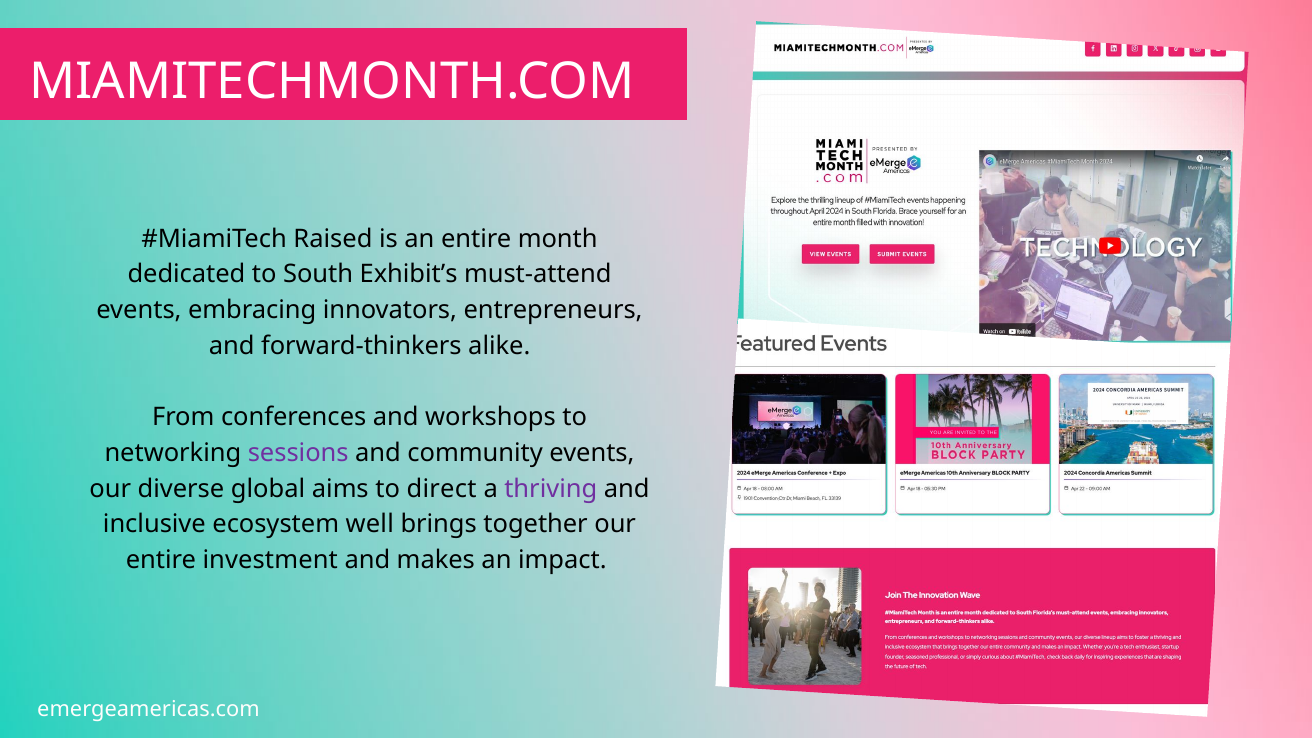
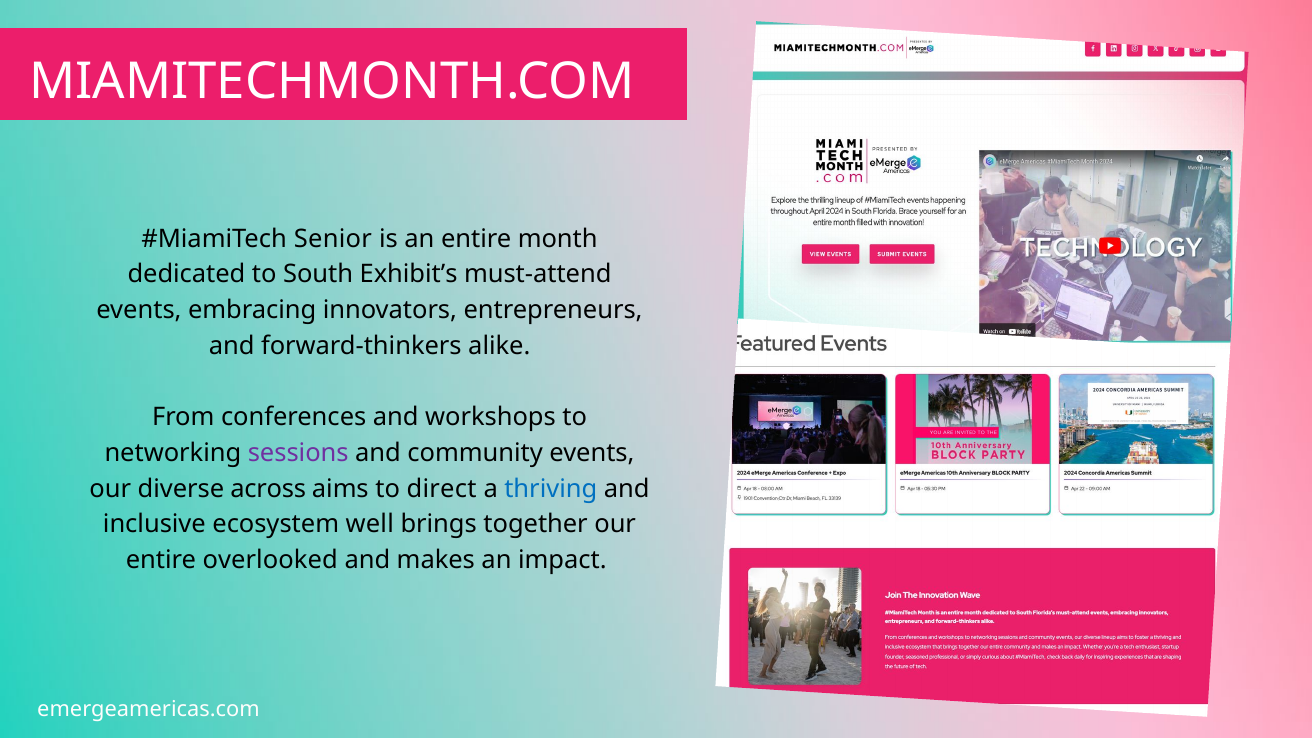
Raised: Raised -> Senior
global: global -> across
thriving colour: purple -> blue
investment: investment -> overlooked
